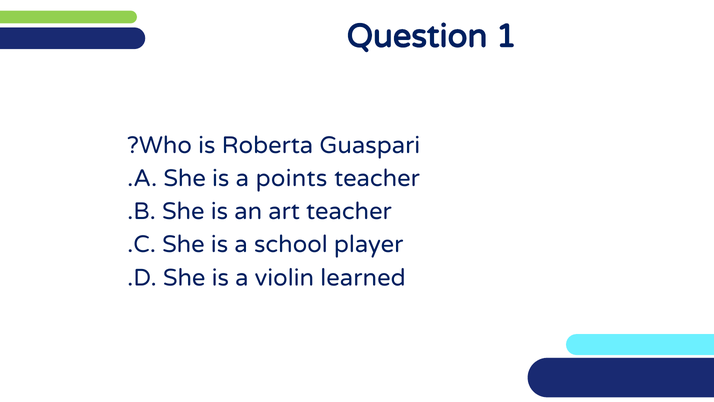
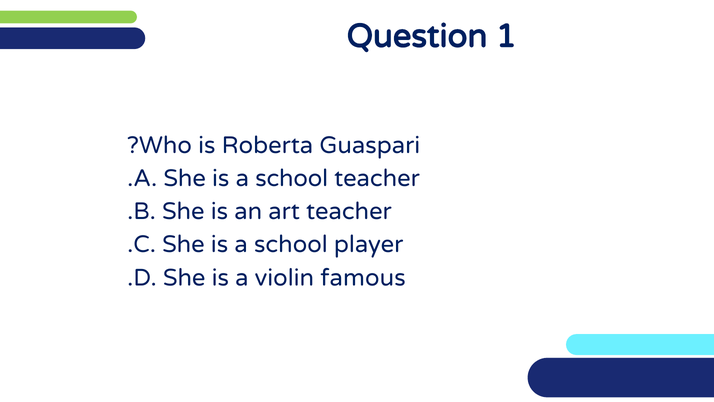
points at (292, 178): points -> school
learned: learned -> famous
